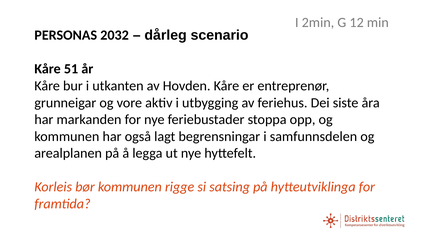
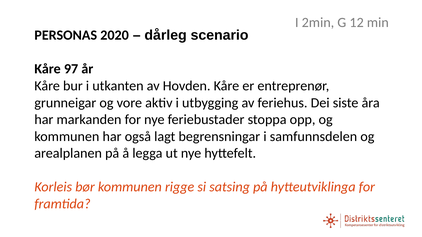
2032: 2032 -> 2020
51: 51 -> 97
